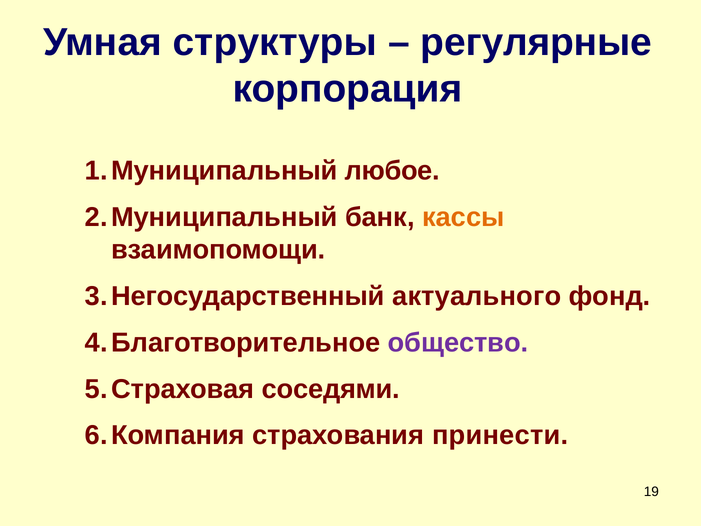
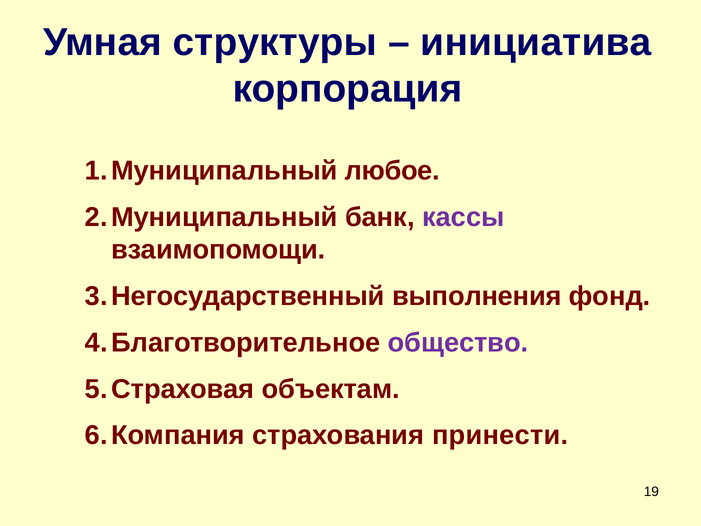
регулярные: регулярные -> инициатива
кассы colour: orange -> purple
актуального: актуального -> выполнения
соседями: соседями -> объектам
